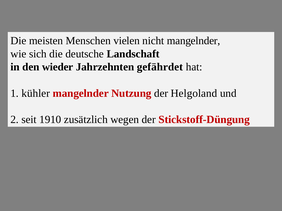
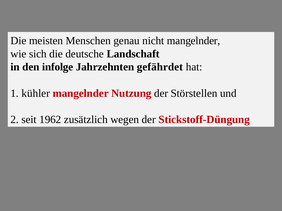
vielen: vielen -> genau
wieder: wieder -> infolge
Helgoland: Helgoland -> Störstellen
1910: 1910 -> 1962
